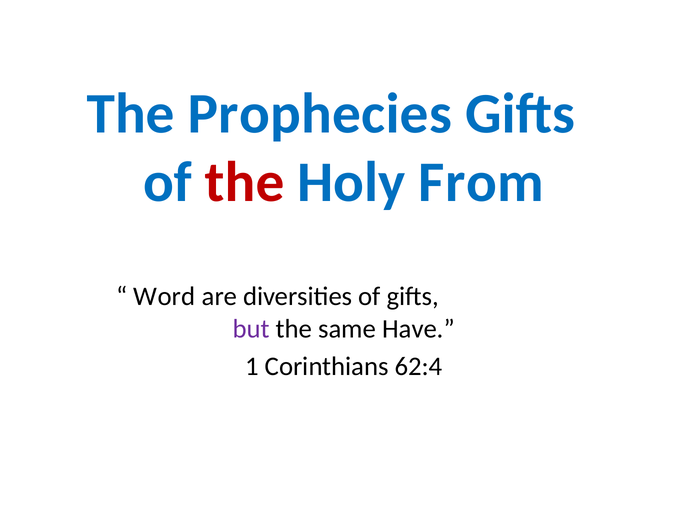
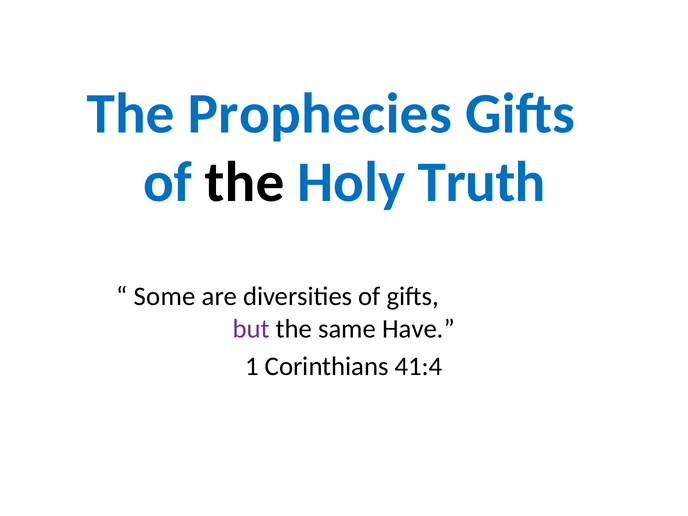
the at (245, 182) colour: red -> black
From: From -> Truth
Word: Word -> Some
62:4: 62:4 -> 41:4
